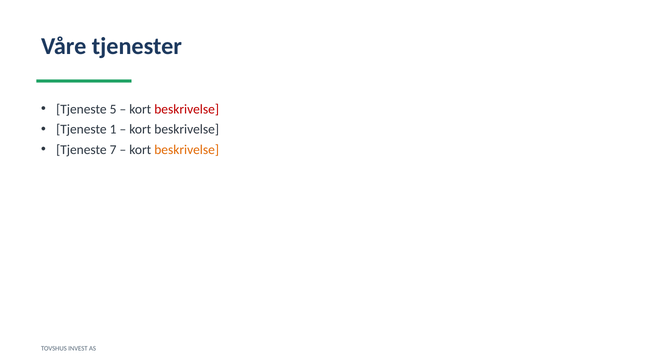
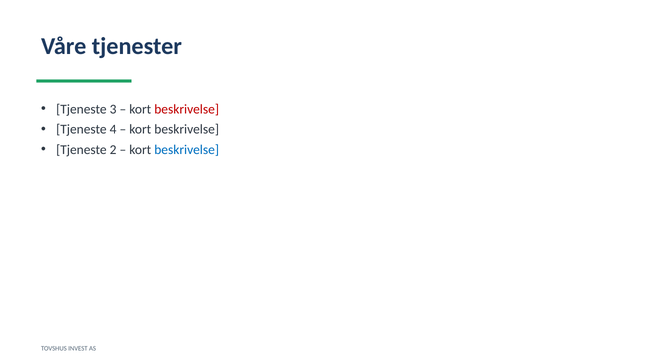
5: 5 -> 3
1: 1 -> 4
7: 7 -> 2
beskrivelse at (187, 150) colour: orange -> blue
